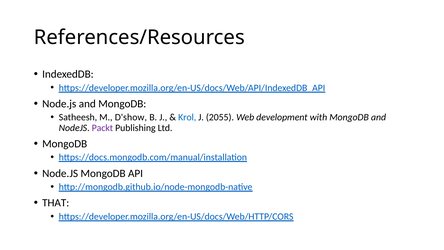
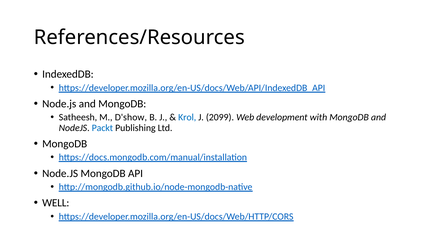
2055: 2055 -> 2099
Packt colour: purple -> blue
THAT: THAT -> WELL
